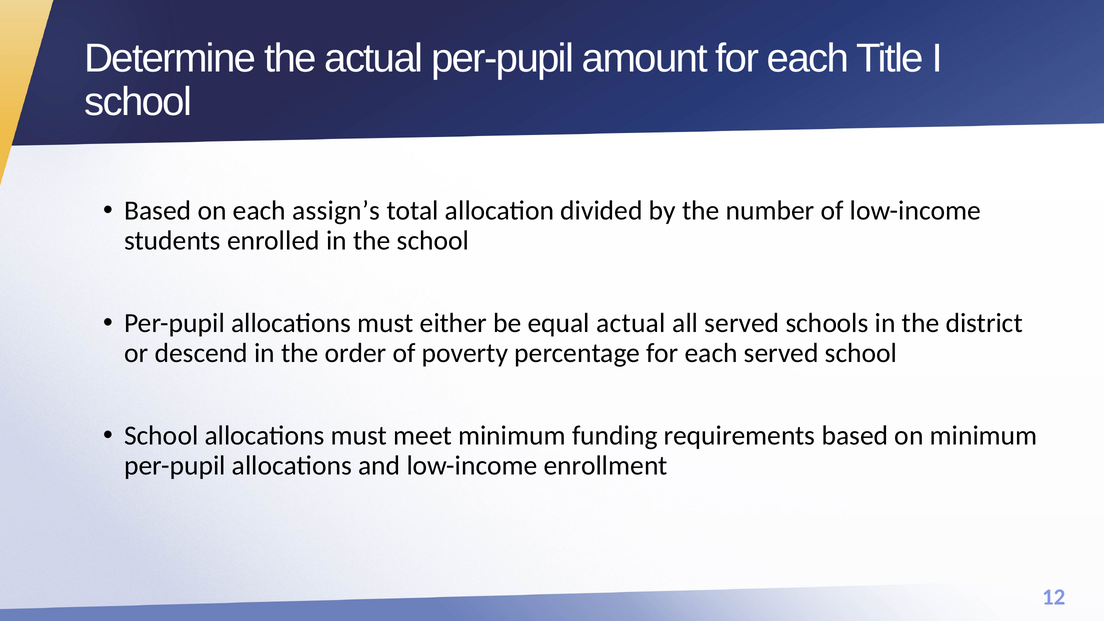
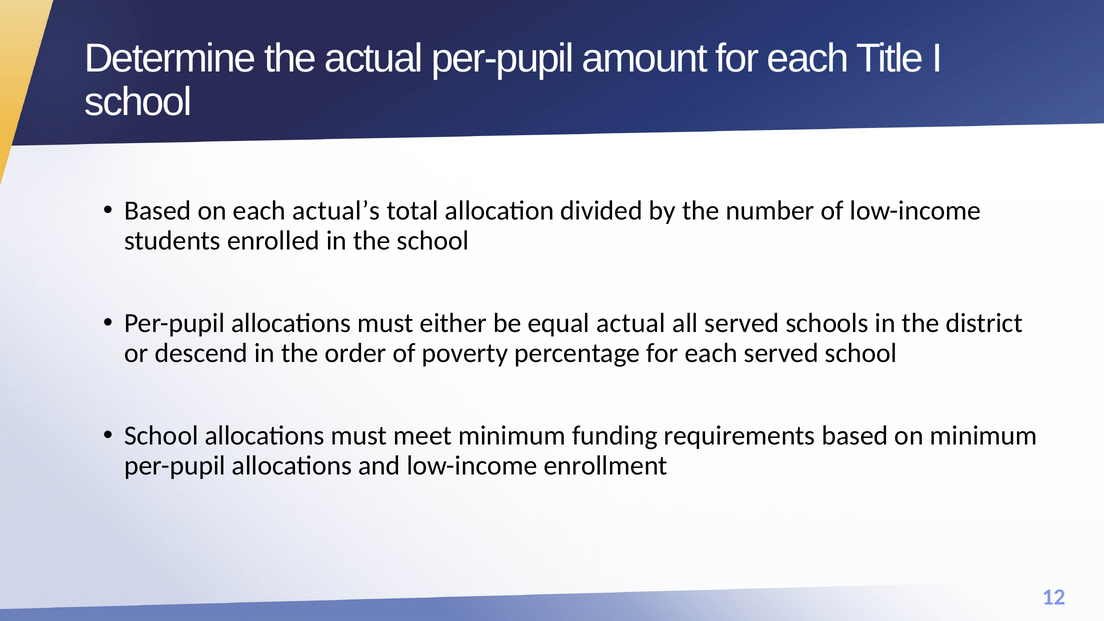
assign’s: assign’s -> actual’s
